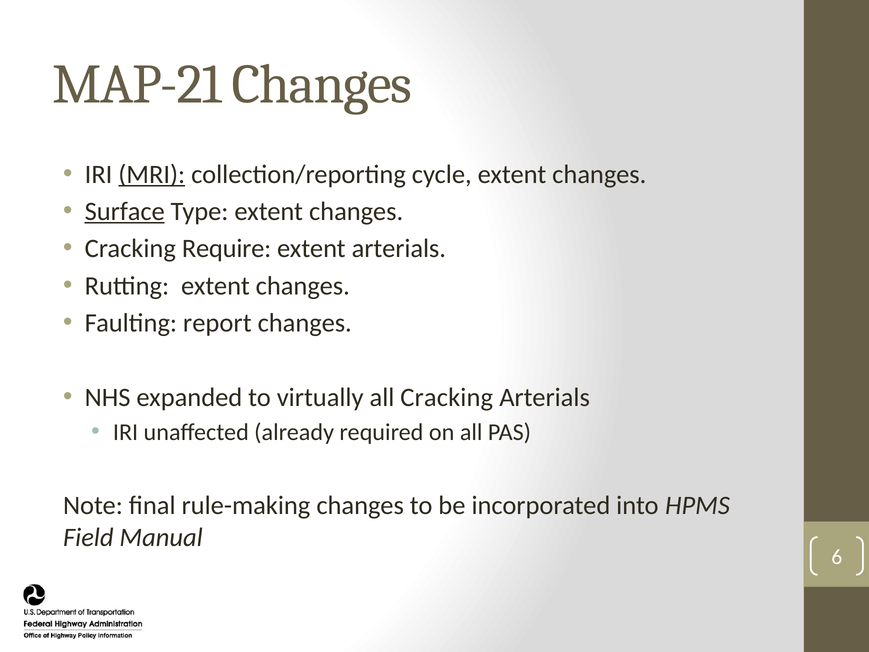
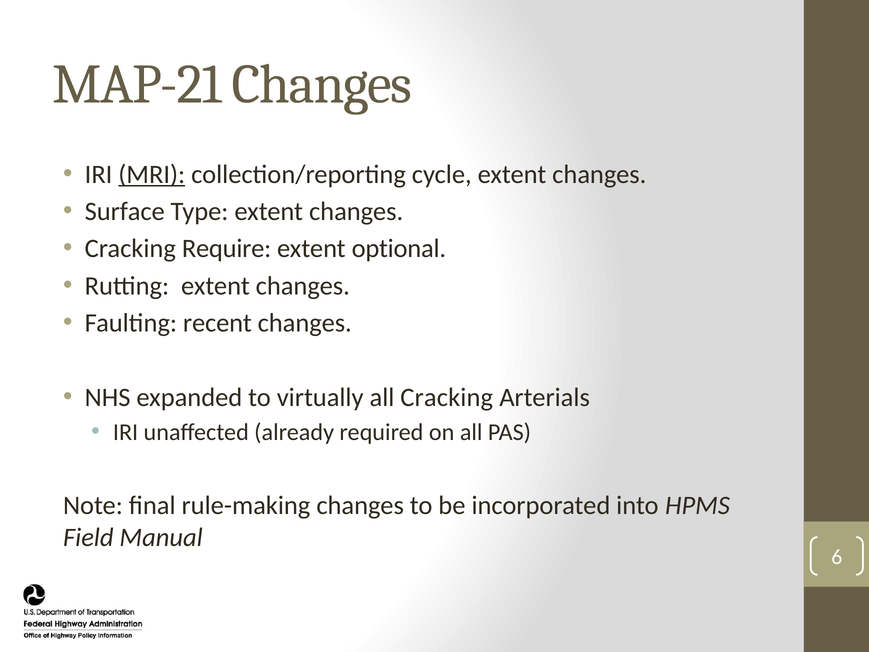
Surface underline: present -> none
extent arterials: arterials -> optional
report: report -> recent
